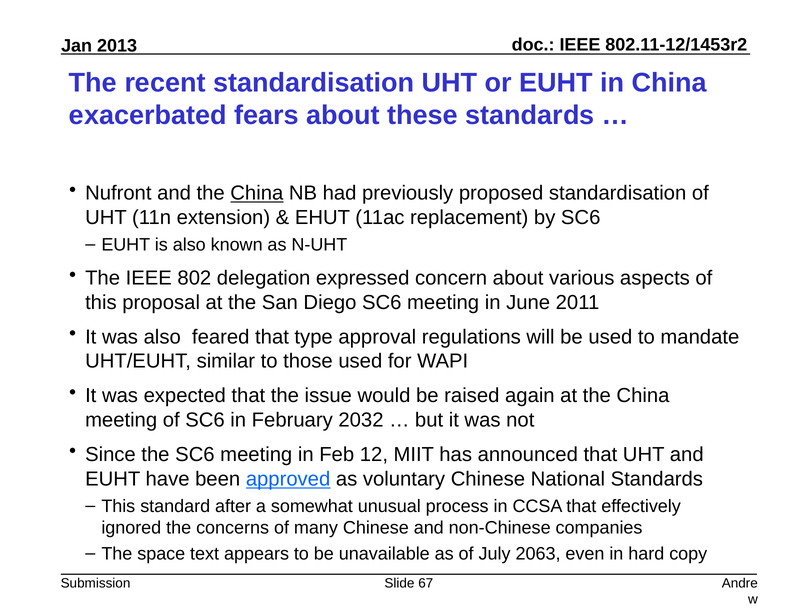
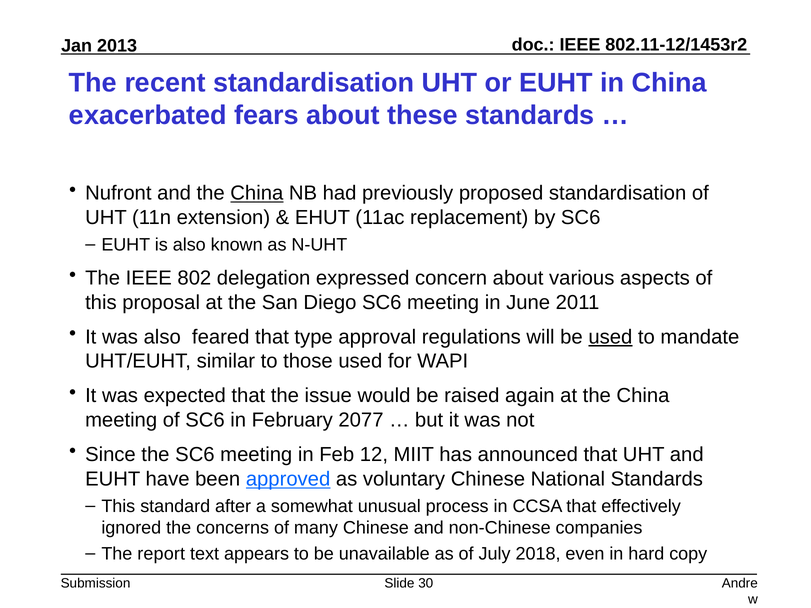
used at (610, 337) underline: none -> present
2032: 2032 -> 2077
space: space -> report
2063: 2063 -> 2018
67: 67 -> 30
